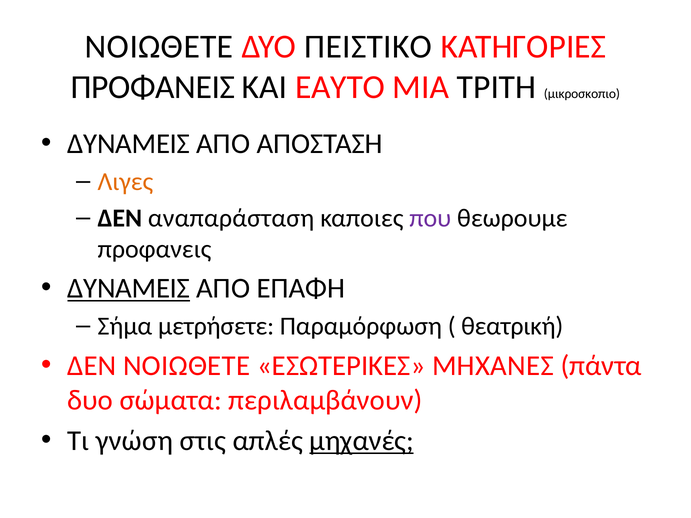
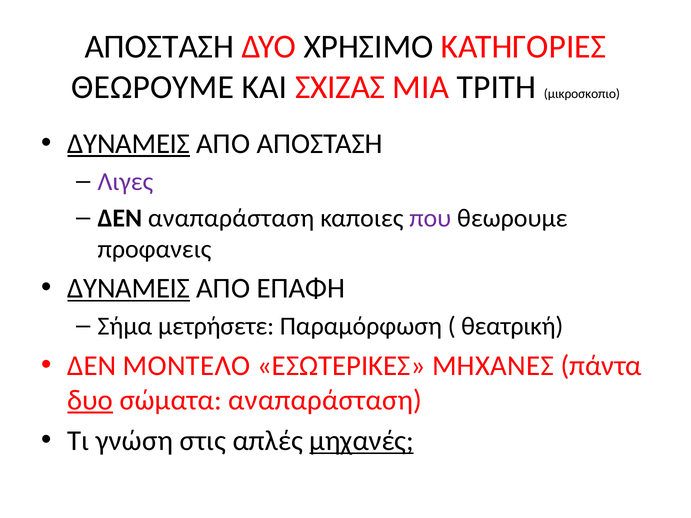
ΝΟΙΩΘΕΤΕ at (159, 47): ΝΟΙΩΘΕΤΕ -> ΑΠΟΣΤΑΣΗ
ΠΕΙΣΤΙΚΟ: ΠΕΙΣΤΙΚΟ -> ΧΡΗΣΙΜΟ
ΠΡΟΦΑΝΕΙΣ at (153, 87): ΠΡΟΦΑΝΕΙΣ -> ΘΕΩΡΟΥΜΕ
ΕΑΥΤΟ: ΕΑΥΤΟ -> ΣΧΙΖΑΣ
ΔΥΝΑΜΕΙΣ at (129, 144) underline: none -> present
Λιγες colour: orange -> purple
ΔΕΝ ΝΟΙΩΘΕΤΕ: ΝΟΙΩΘΕΤΕ -> ΜΟΝΤΕΛΟ
δυο at (90, 400) underline: none -> present
σώματα περιλαμβάνουν: περιλαμβάνουν -> αναπαράσταση
